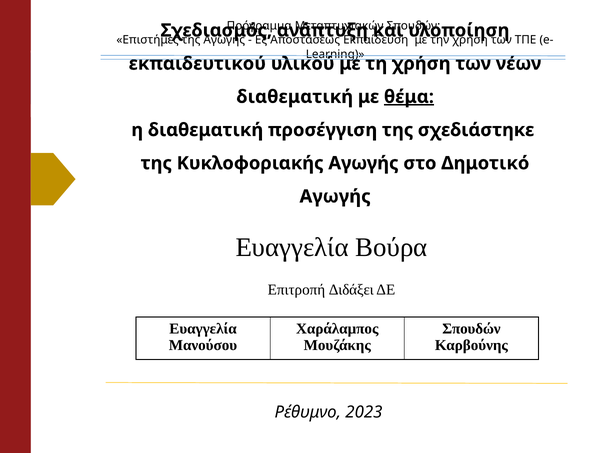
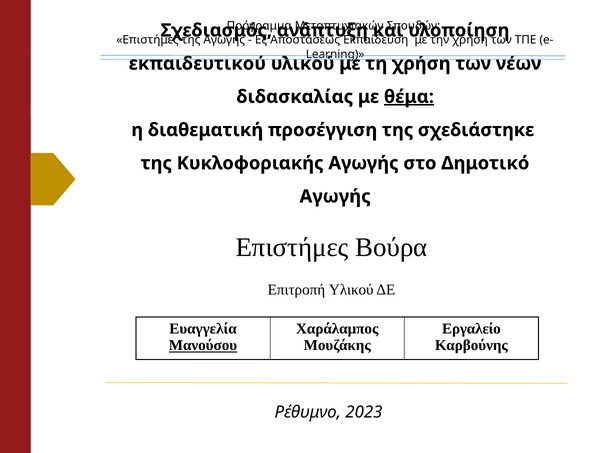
διαθεματική at (295, 97): διαθεματική -> διδασκαλίας
Ευαγγελία at (292, 247): Ευαγγελία -> Επιστήμες
Επιτροπή Διδάξει: Διδάξει -> Υλικού
Σπουδών at (471, 329): Σπουδών -> Εργαλείο
Μανούσου underline: none -> present
